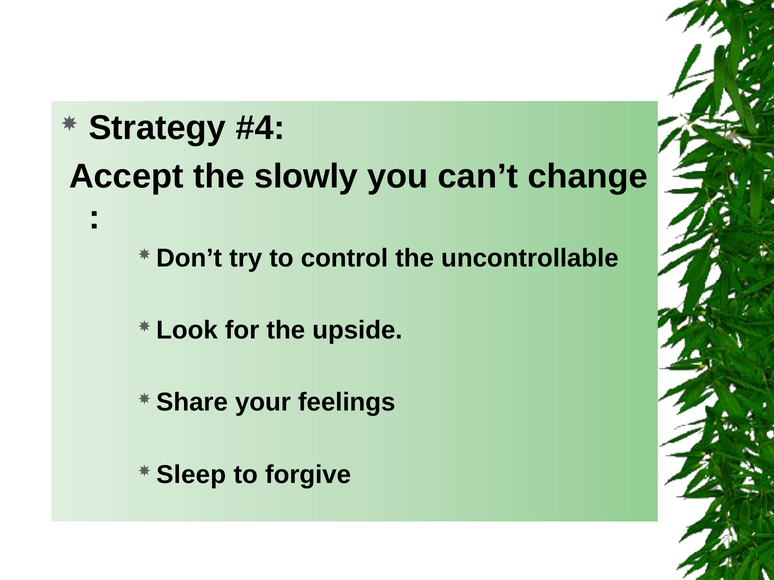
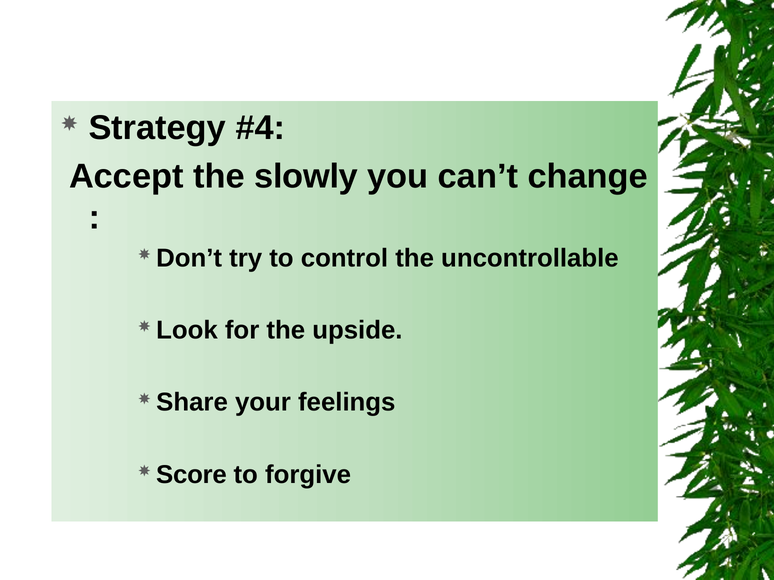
Sleep: Sleep -> Score
